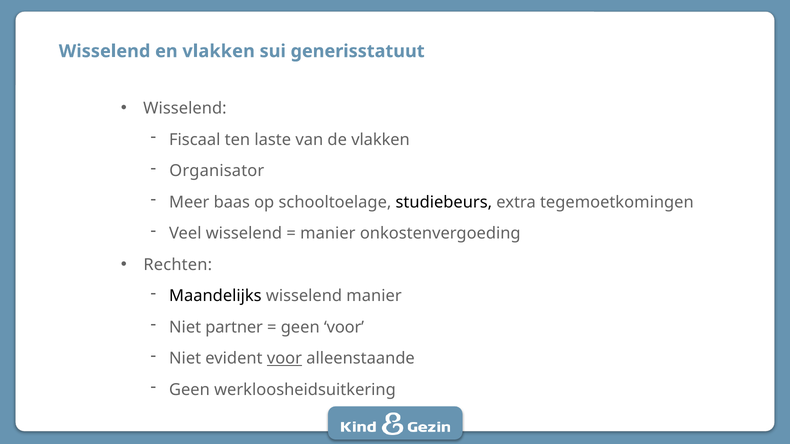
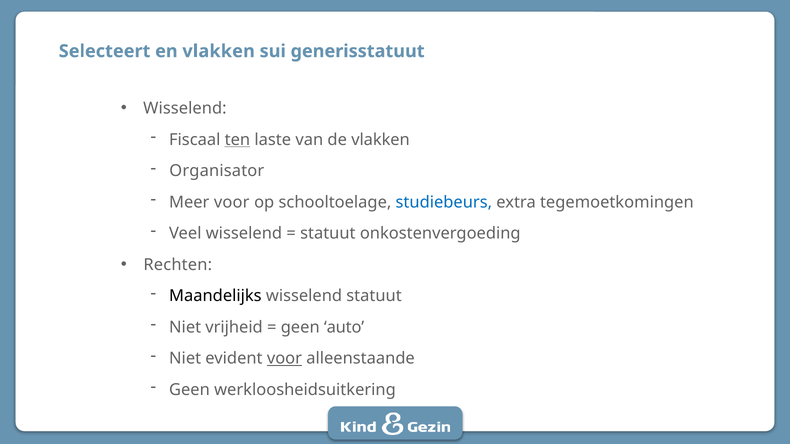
Wisselend at (105, 51): Wisselend -> Selecteert
ten underline: none -> present
Meer baas: baas -> voor
studiebeurs colour: black -> blue
manier at (328, 234): manier -> statuut
wisselend manier: manier -> statuut
partner: partner -> vrijheid
geen voor: voor -> auto
